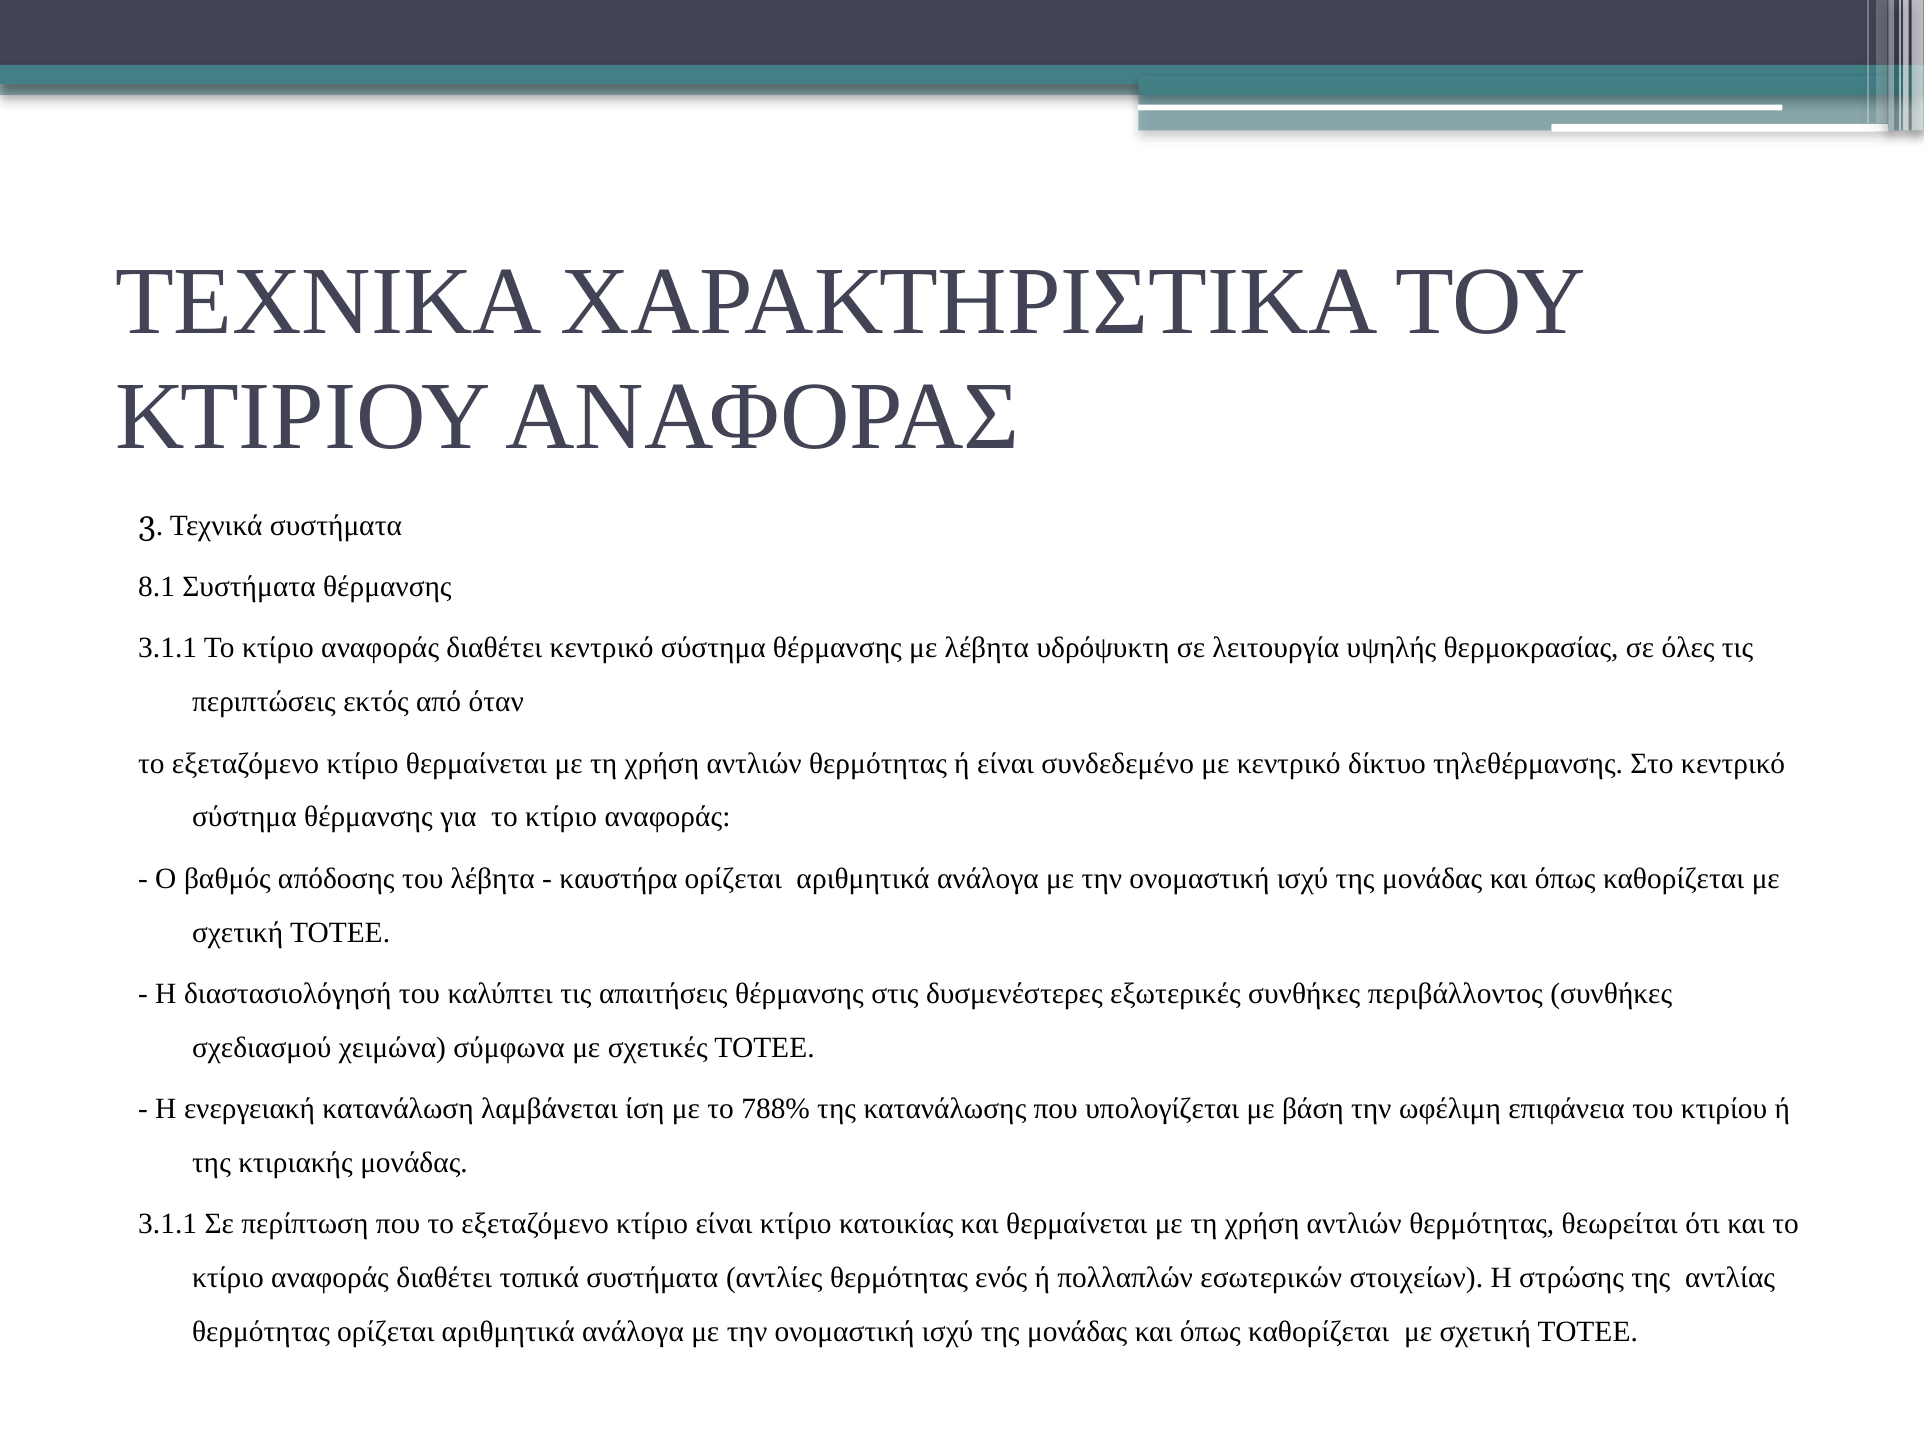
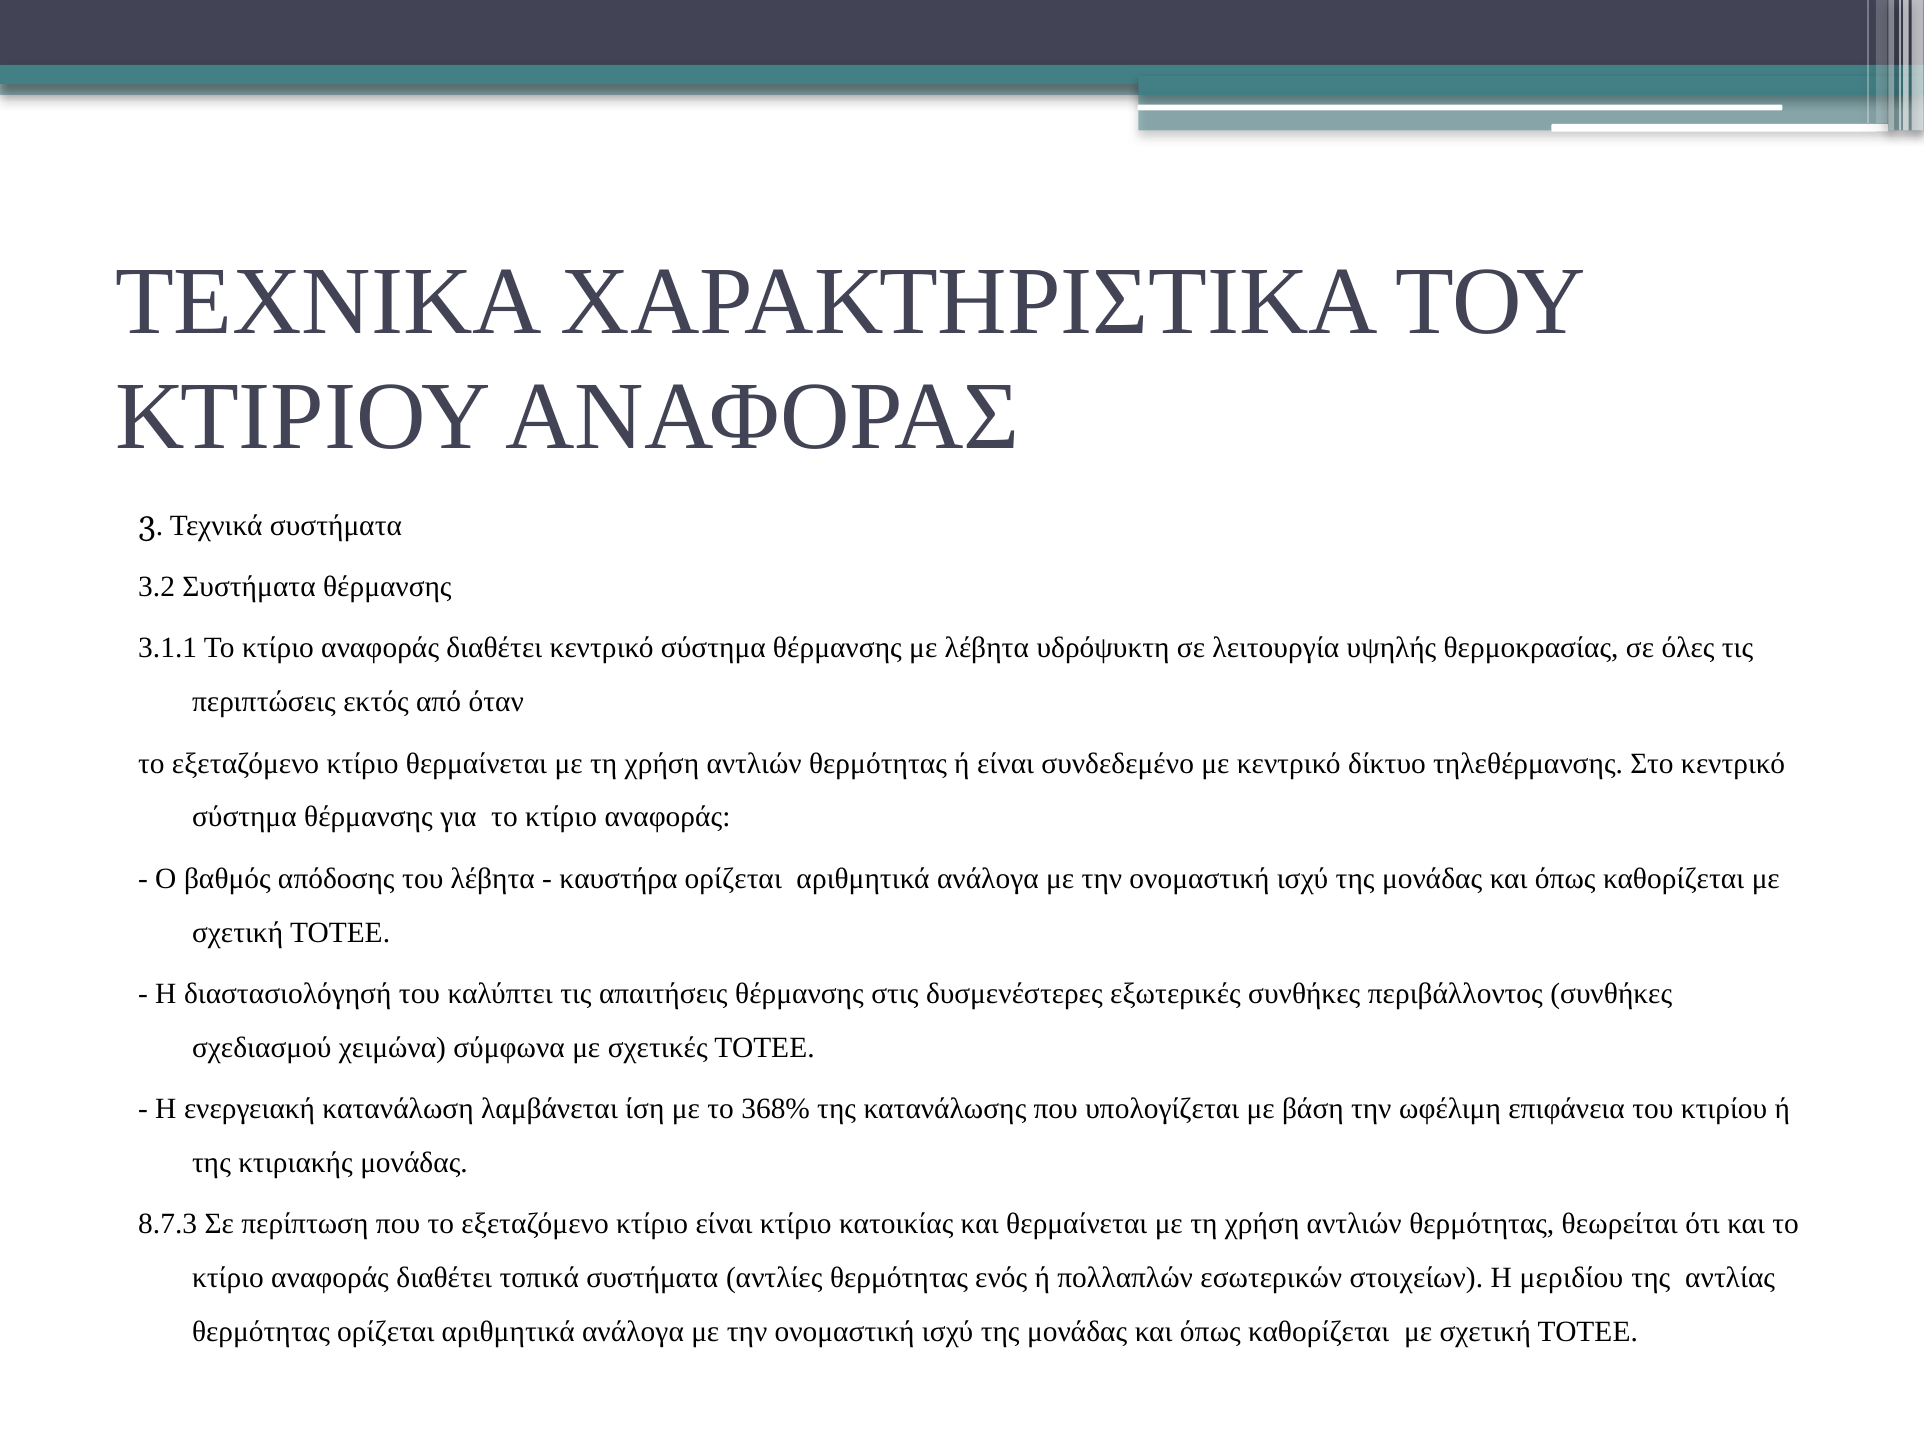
8.1: 8.1 -> 3.2
788%: 788% -> 368%
3.1.1 at (168, 1224): 3.1.1 -> 8.7.3
στρώσης: στρώσης -> μεριδίου
